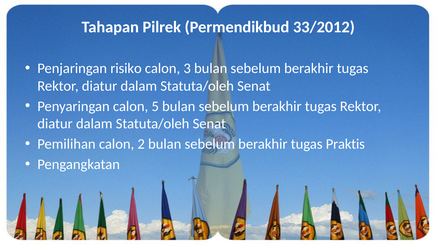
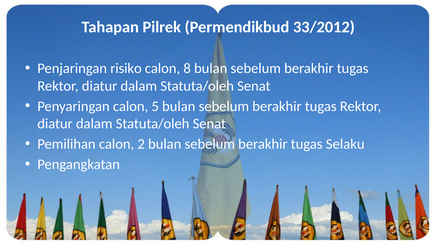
3: 3 -> 8
Praktis: Praktis -> Selaku
